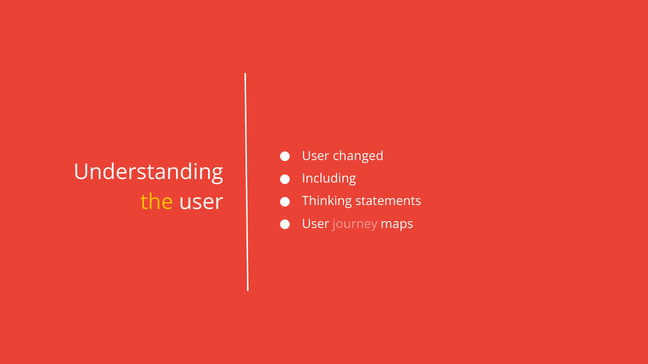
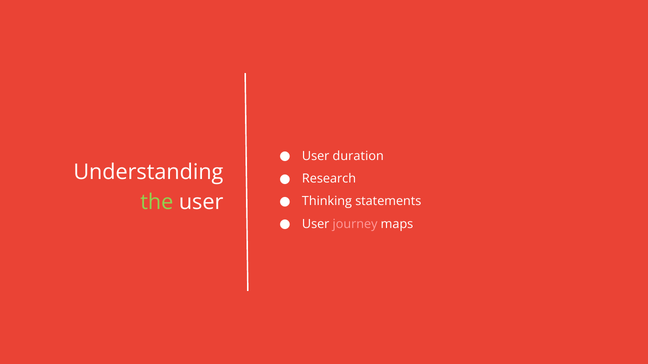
changed: changed -> duration
Including: Including -> Research
the colour: yellow -> light green
